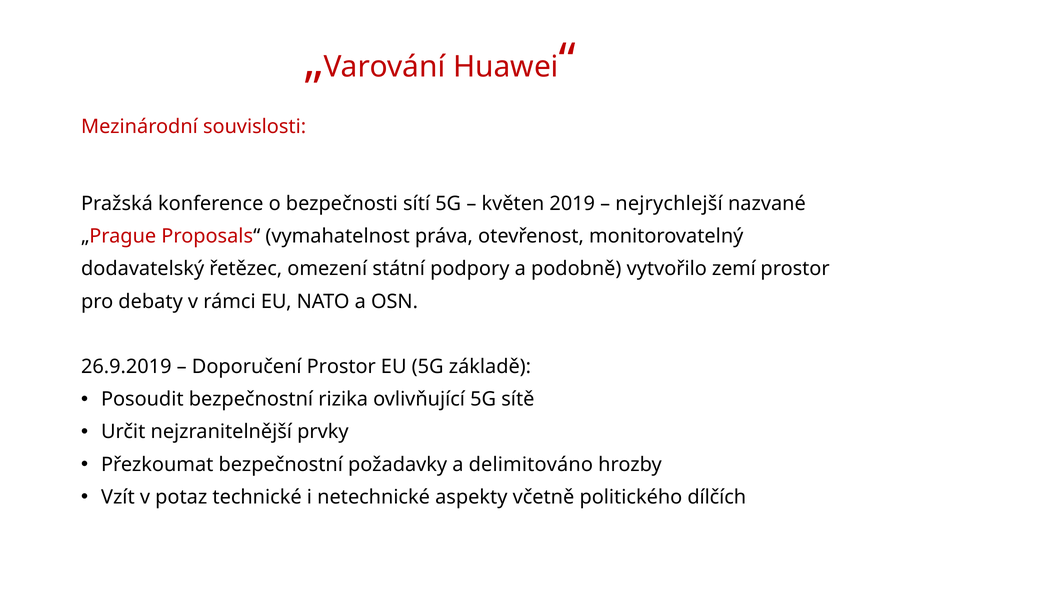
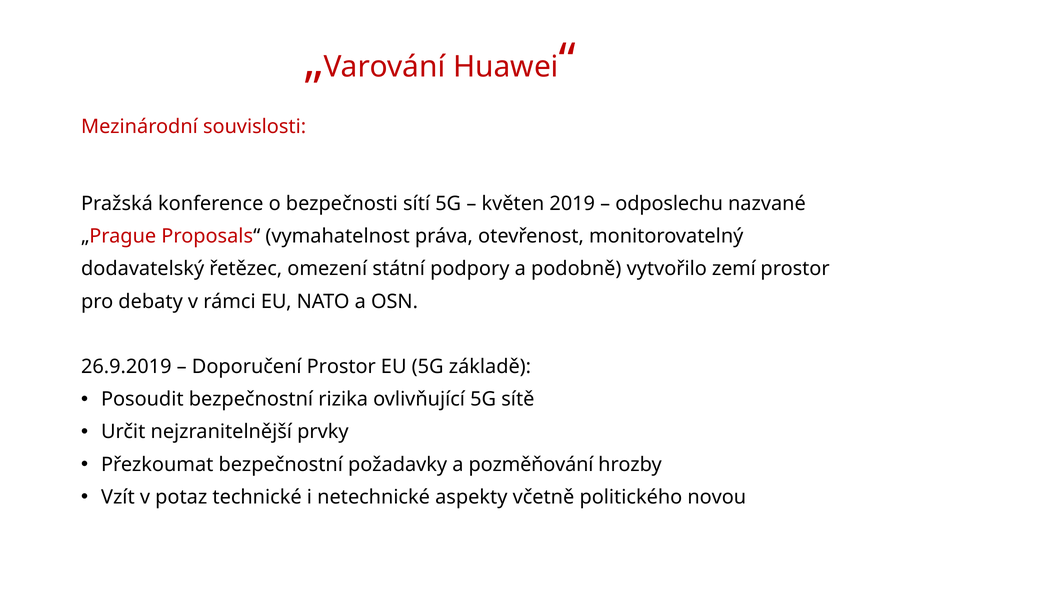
nejrychlejší: nejrychlejší -> odposlechu
delimitováno: delimitováno -> pozměňování
dílčích: dílčích -> novou
